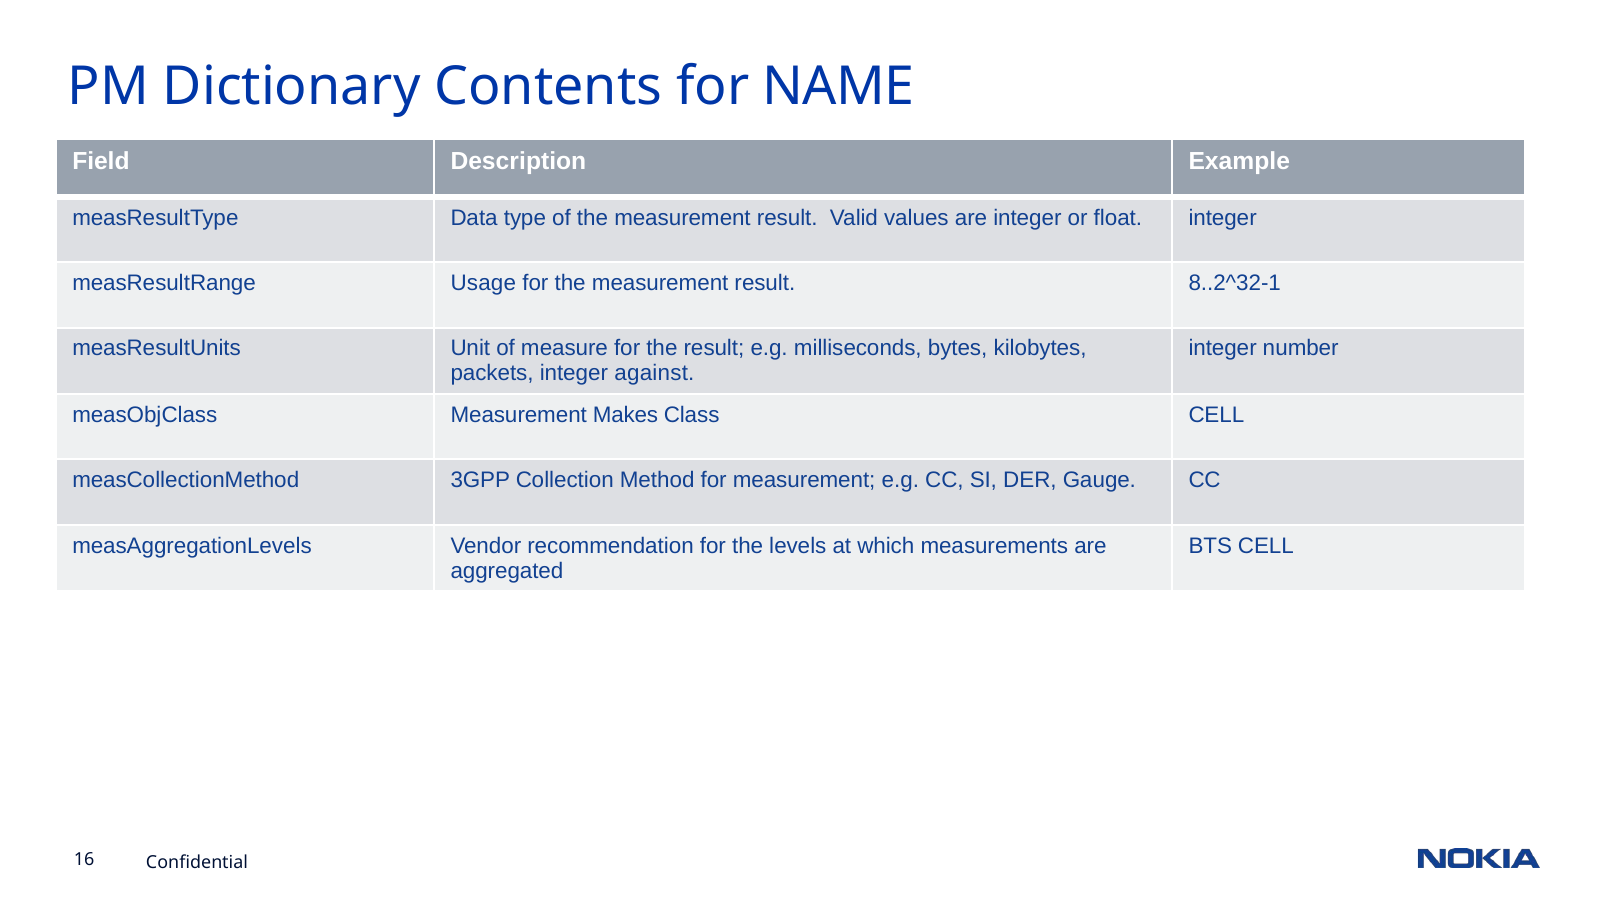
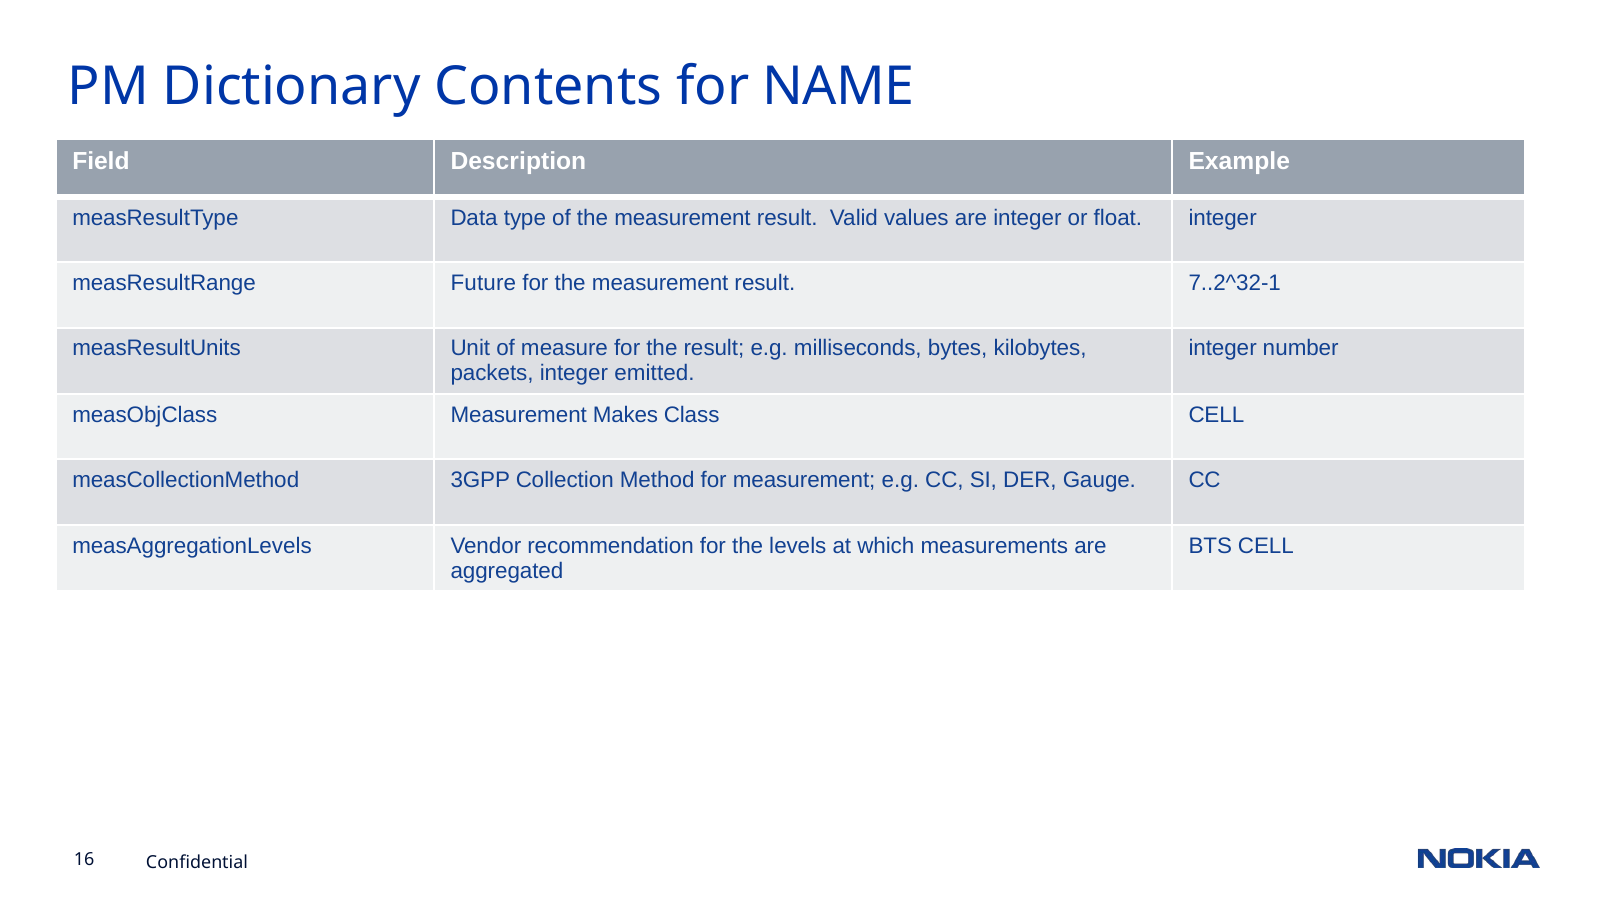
Usage: Usage -> Future
8..2^32-1: 8..2^32-1 -> 7..2^32-1
against: against -> emitted
